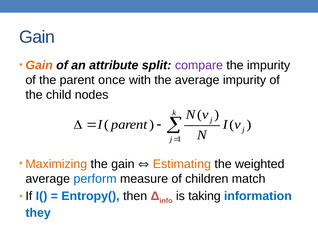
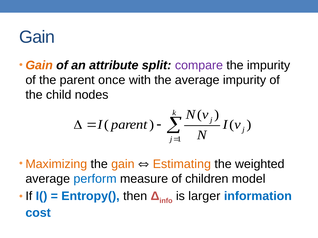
gain at (123, 164) colour: black -> orange
match: match -> model
taking: taking -> larger
they: they -> cost
